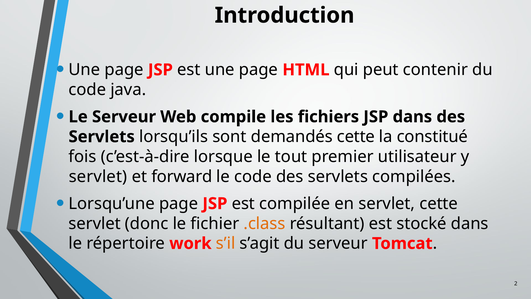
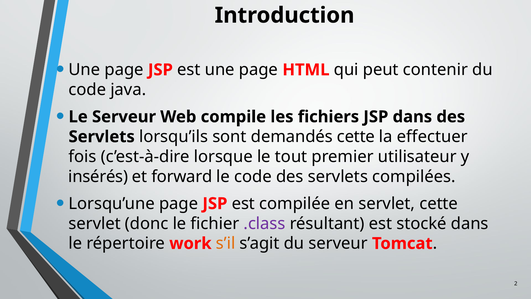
constitué: constitué -> effectuer
servlet at (98, 176): servlet -> insérés
.class colour: orange -> purple
